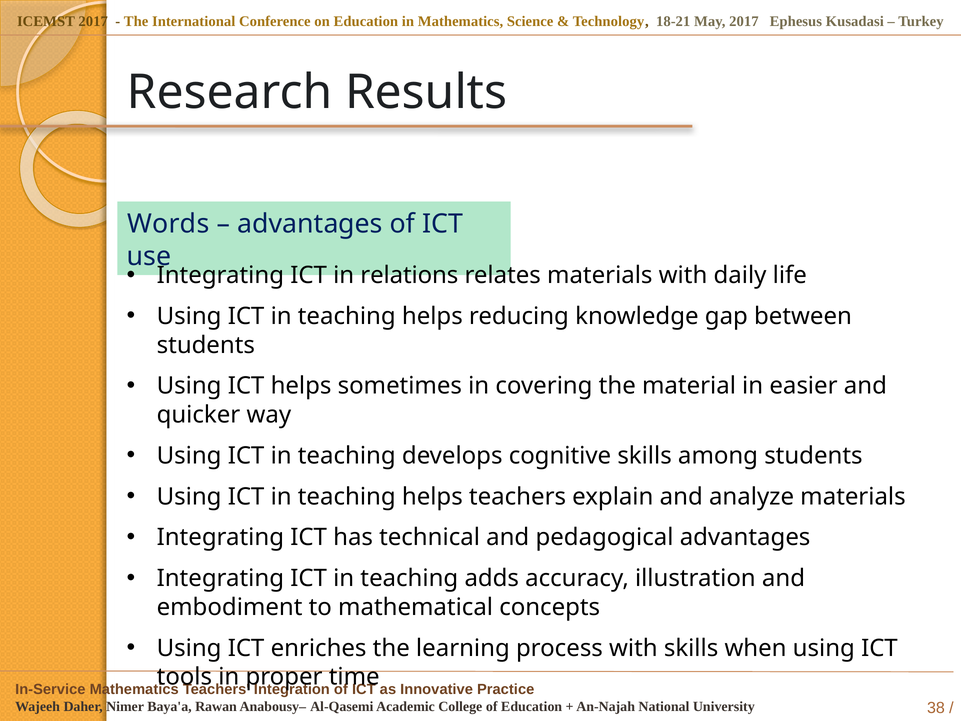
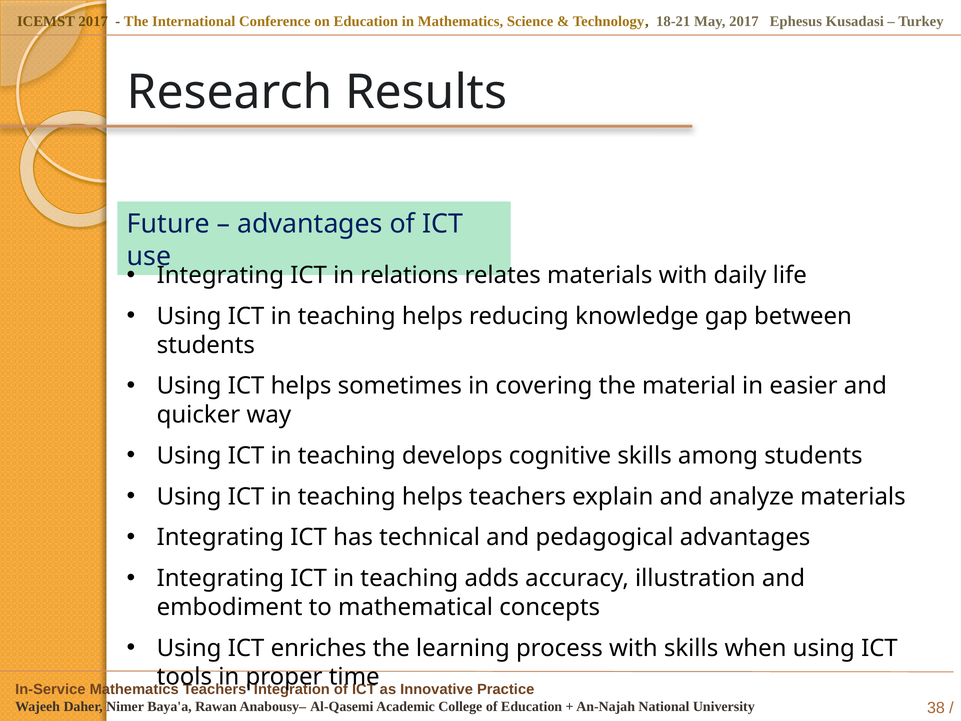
Words: Words -> Future
